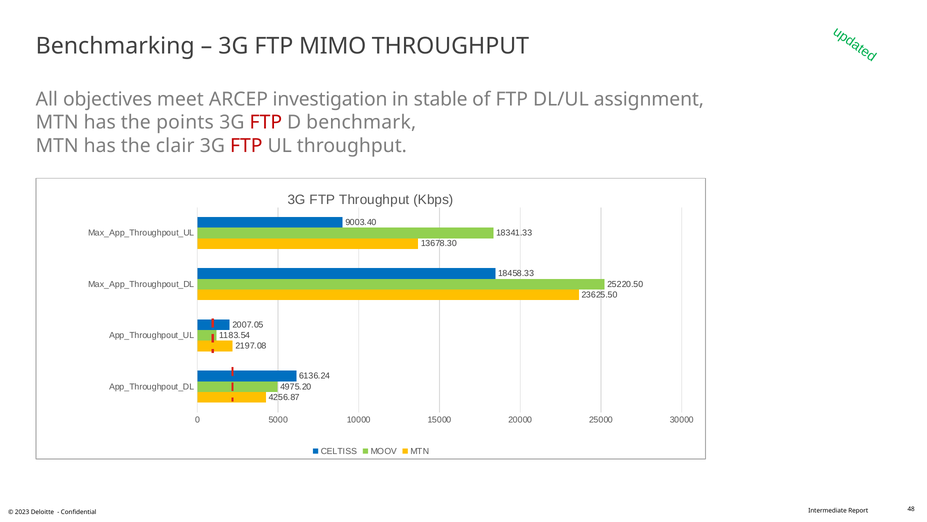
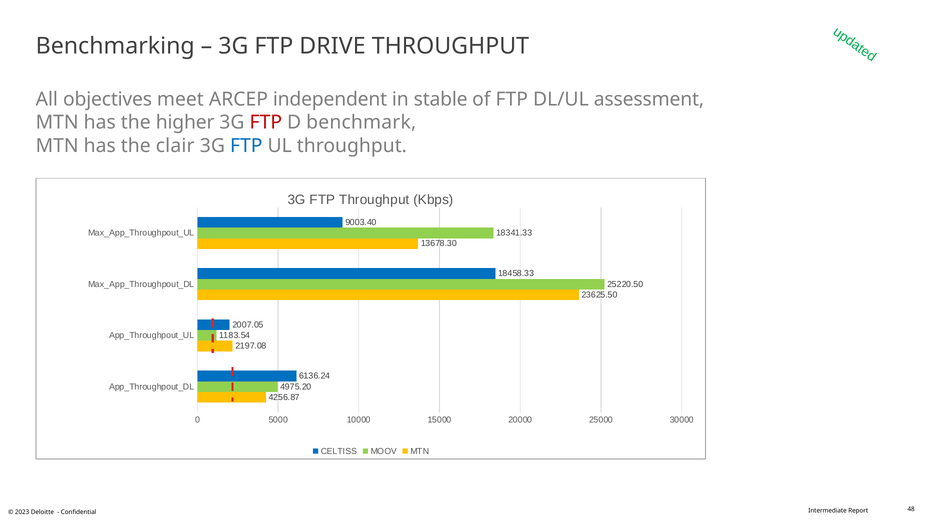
MIMO: MIMO -> DRIVE
investigation: investigation -> independent
assignment: assignment -> assessment
points: points -> higher
FTP at (246, 146) colour: red -> blue
